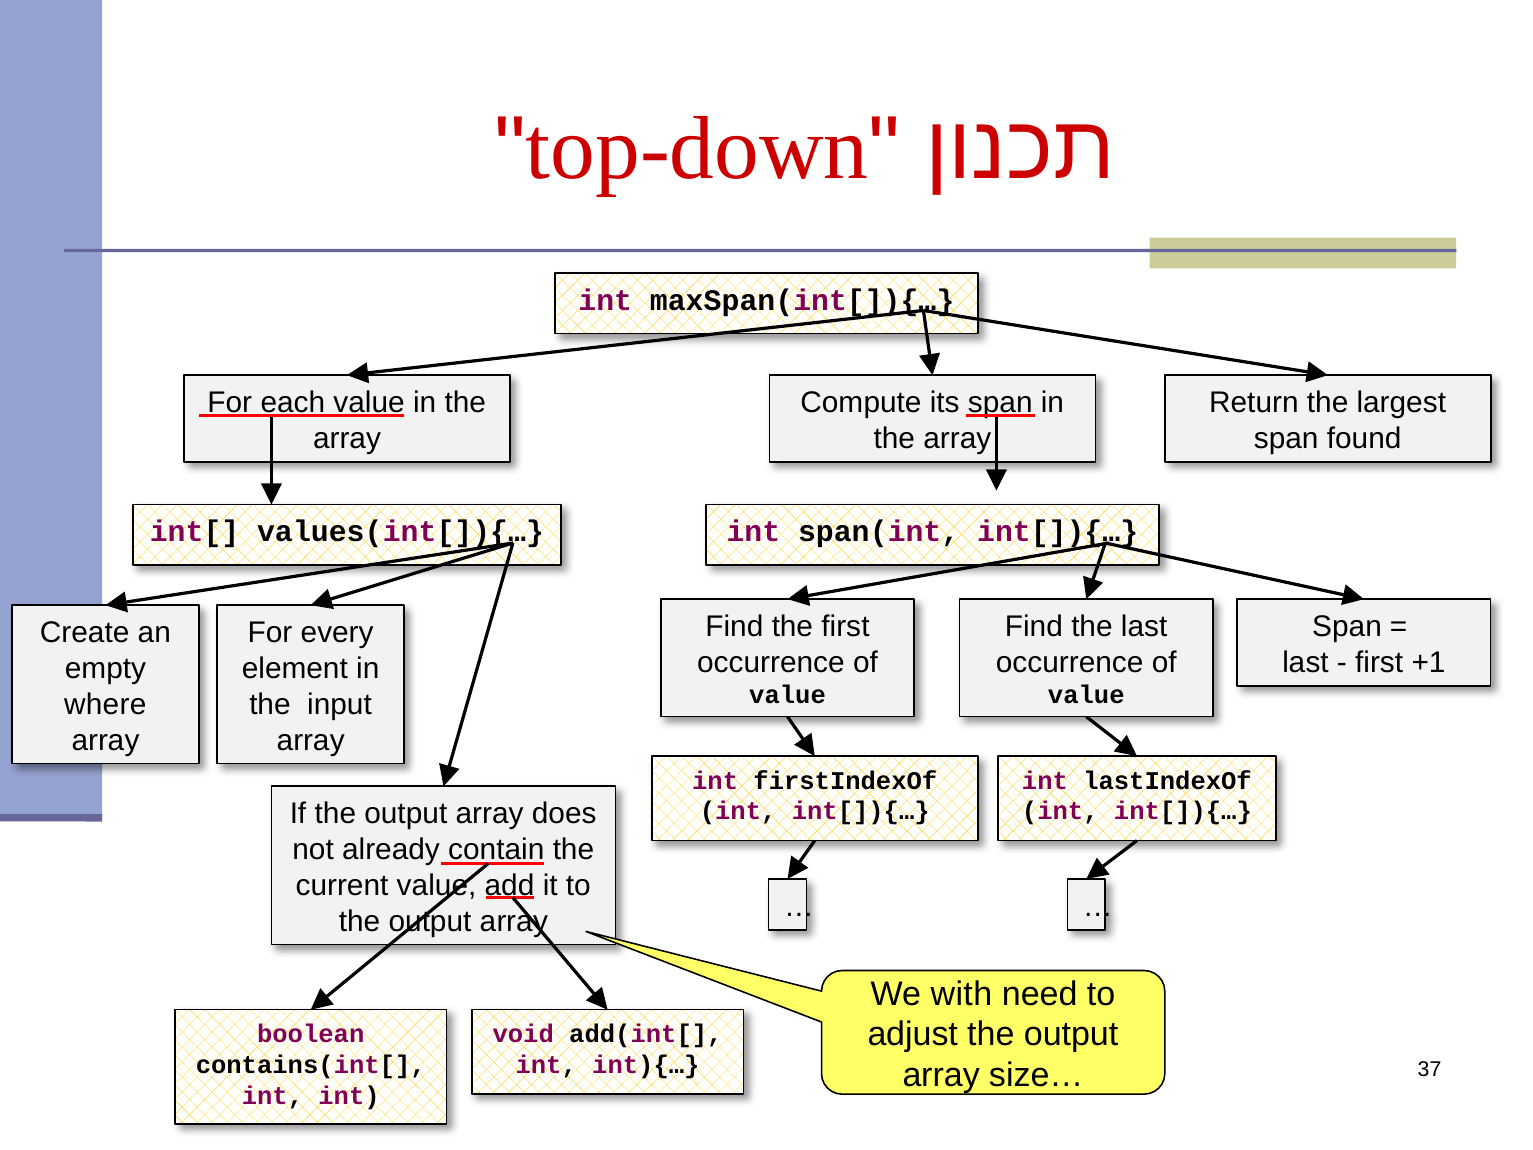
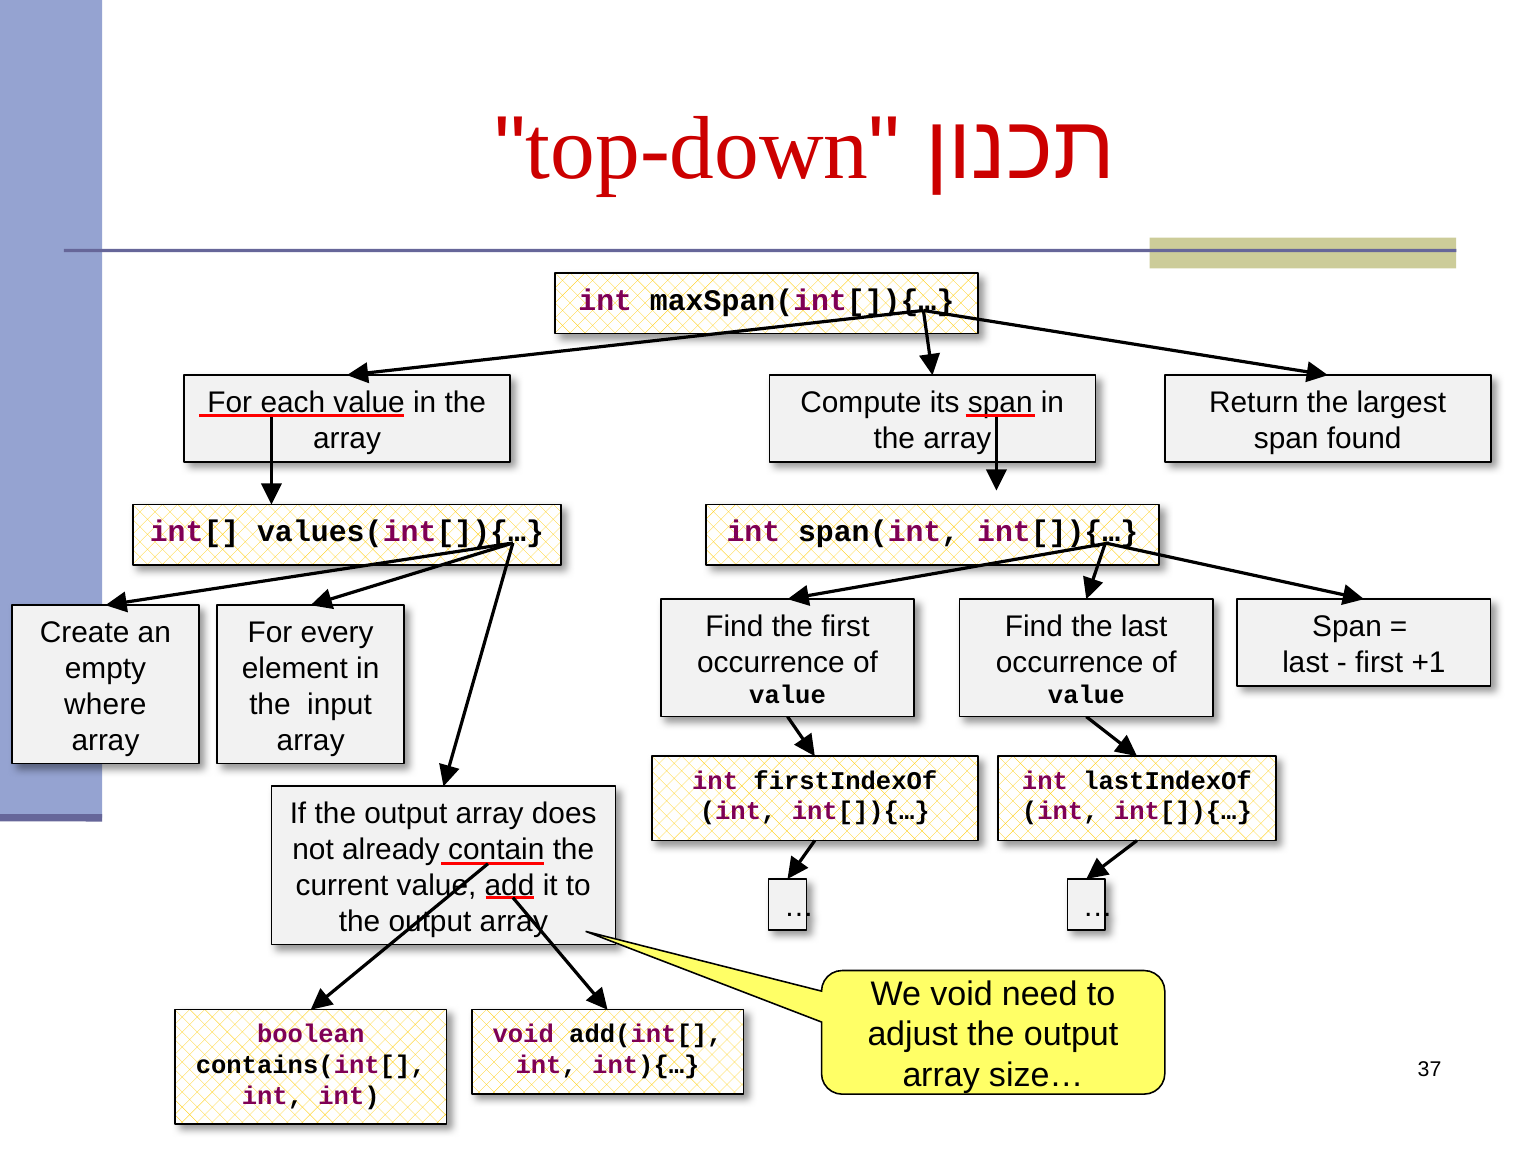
We with: with -> void
